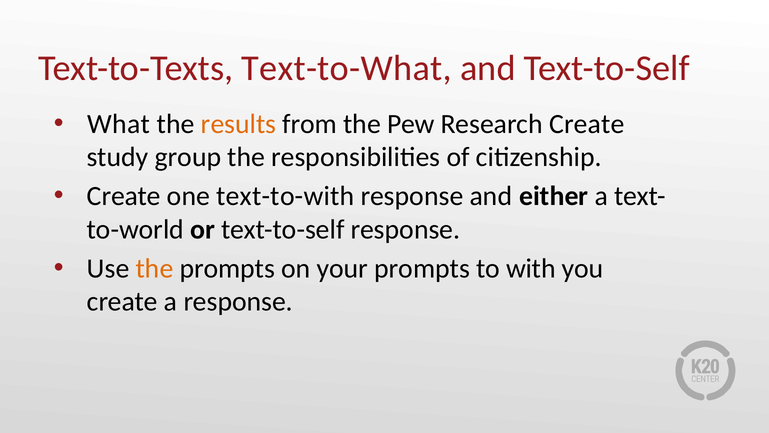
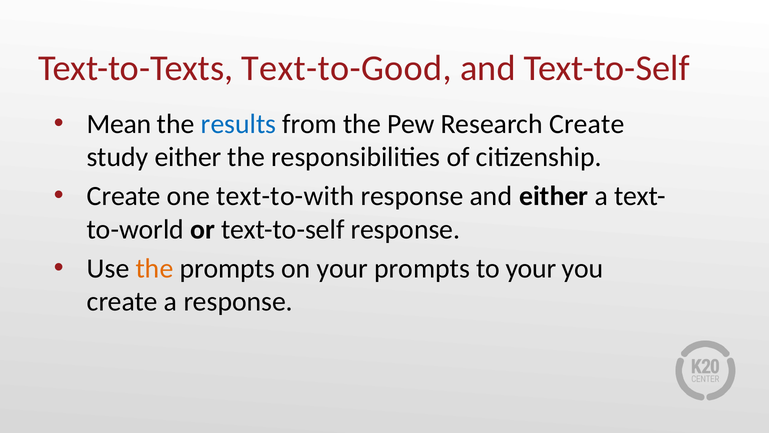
Text-to-What: Text-to-What -> Text-to-Good
What: What -> Mean
results colour: orange -> blue
study group: group -> either
to with: with -> your
